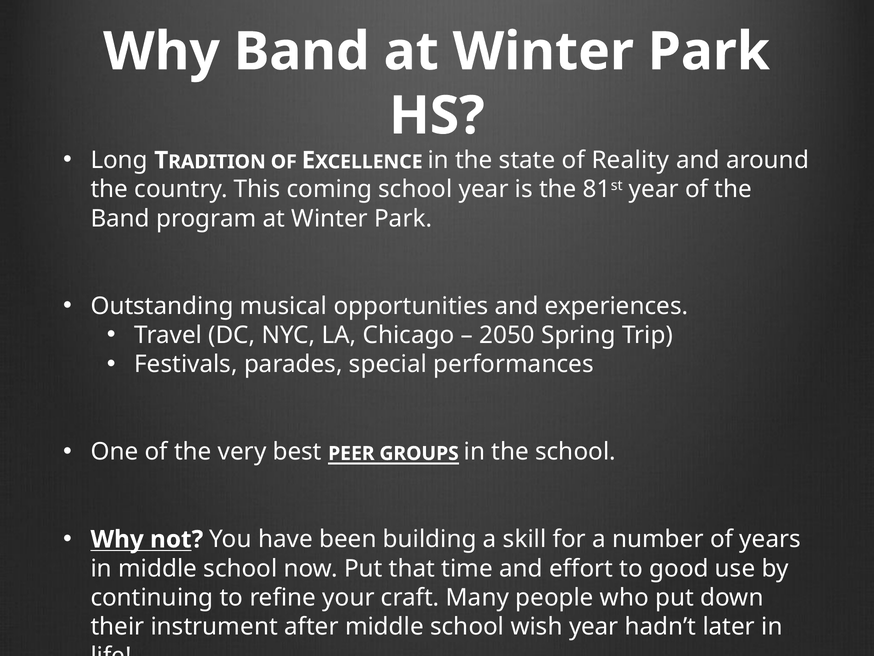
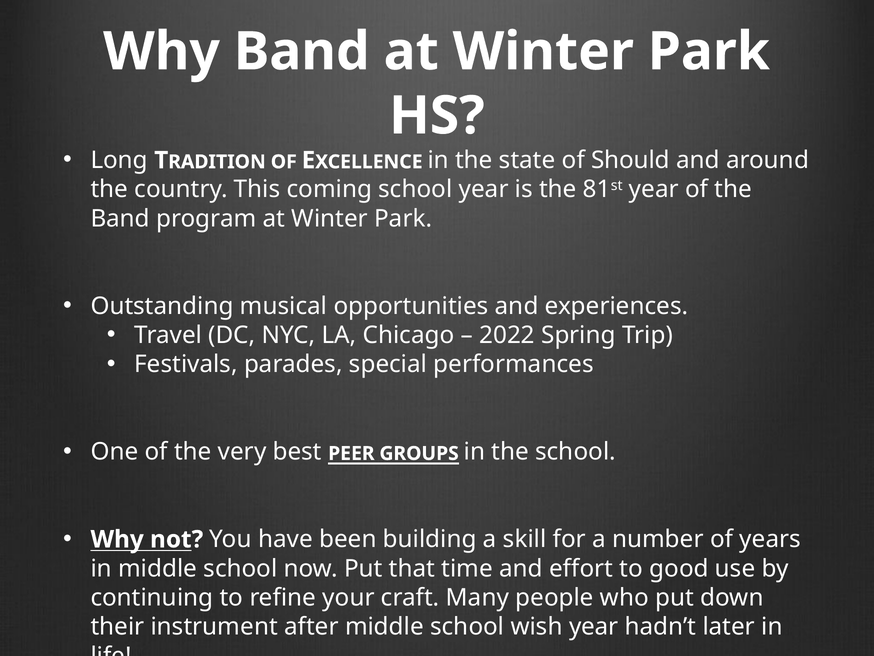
Reality: Reality -> Should
2050: 2050 -> 2022
